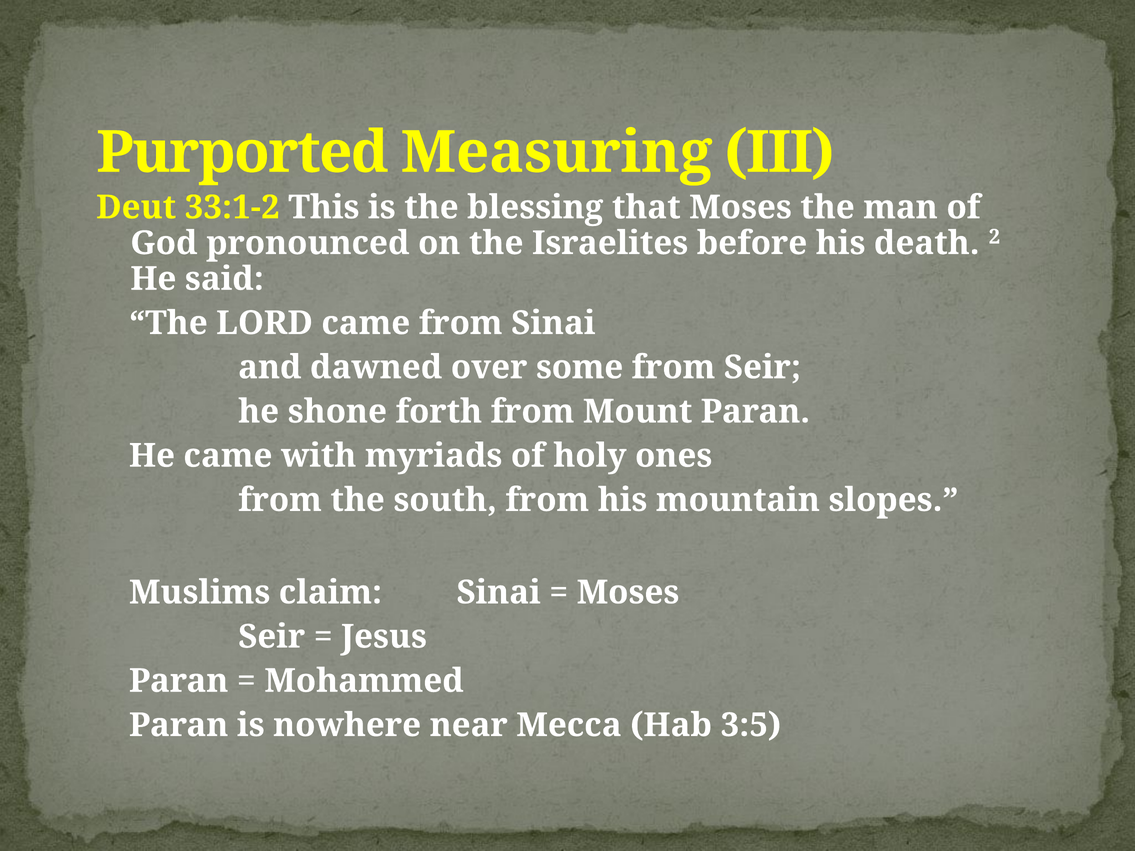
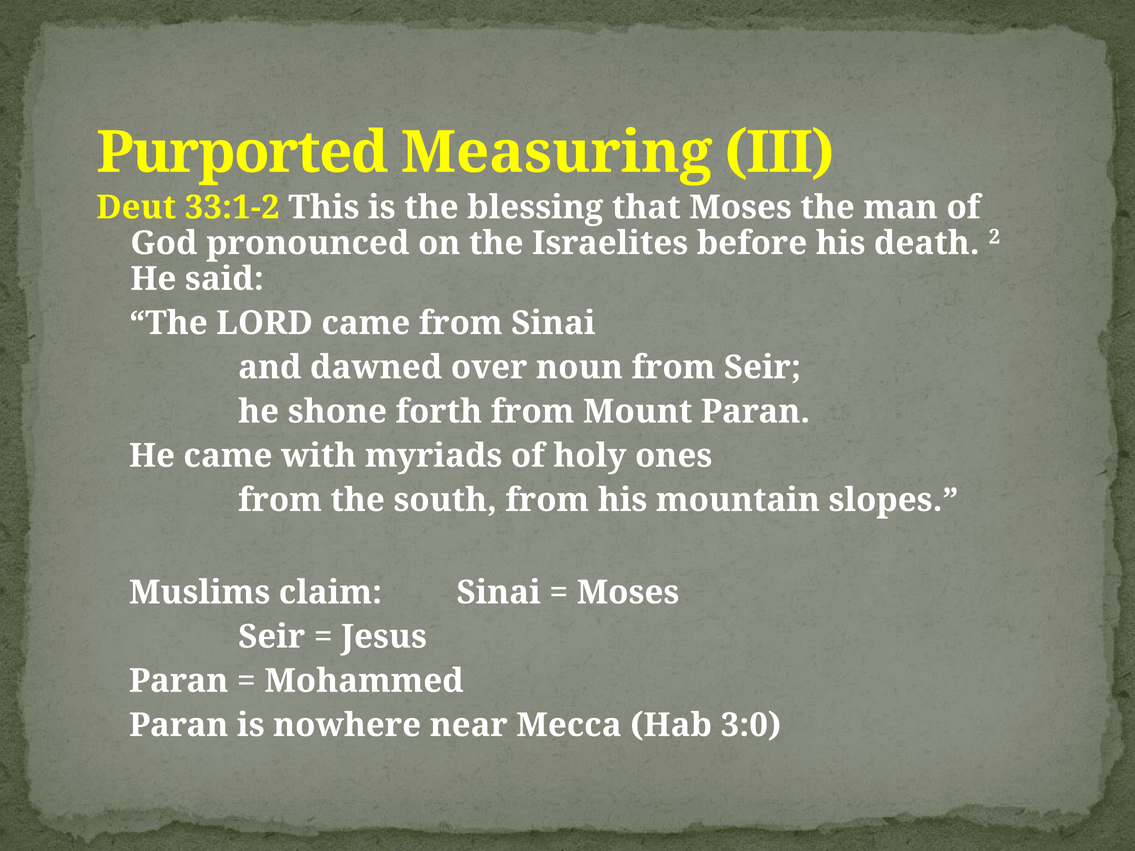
some: some -> noun
3:5: 3:5 -> 3:0
